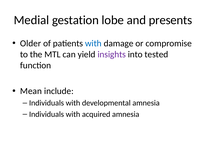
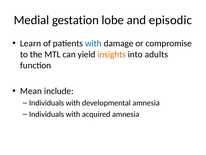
presents: presents -> episodic
Older: Older -> Learn
insights colour: purple -> orange
tested: tested -> adults
